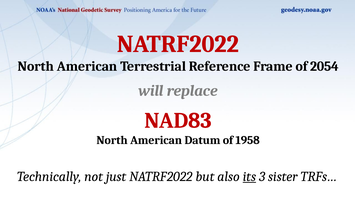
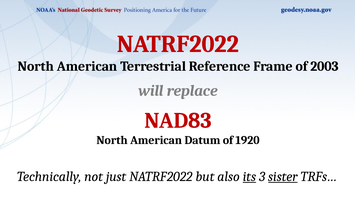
2054: 2054 -> 2003
1958: 1958 -> 1920
sister underline: none -> present
